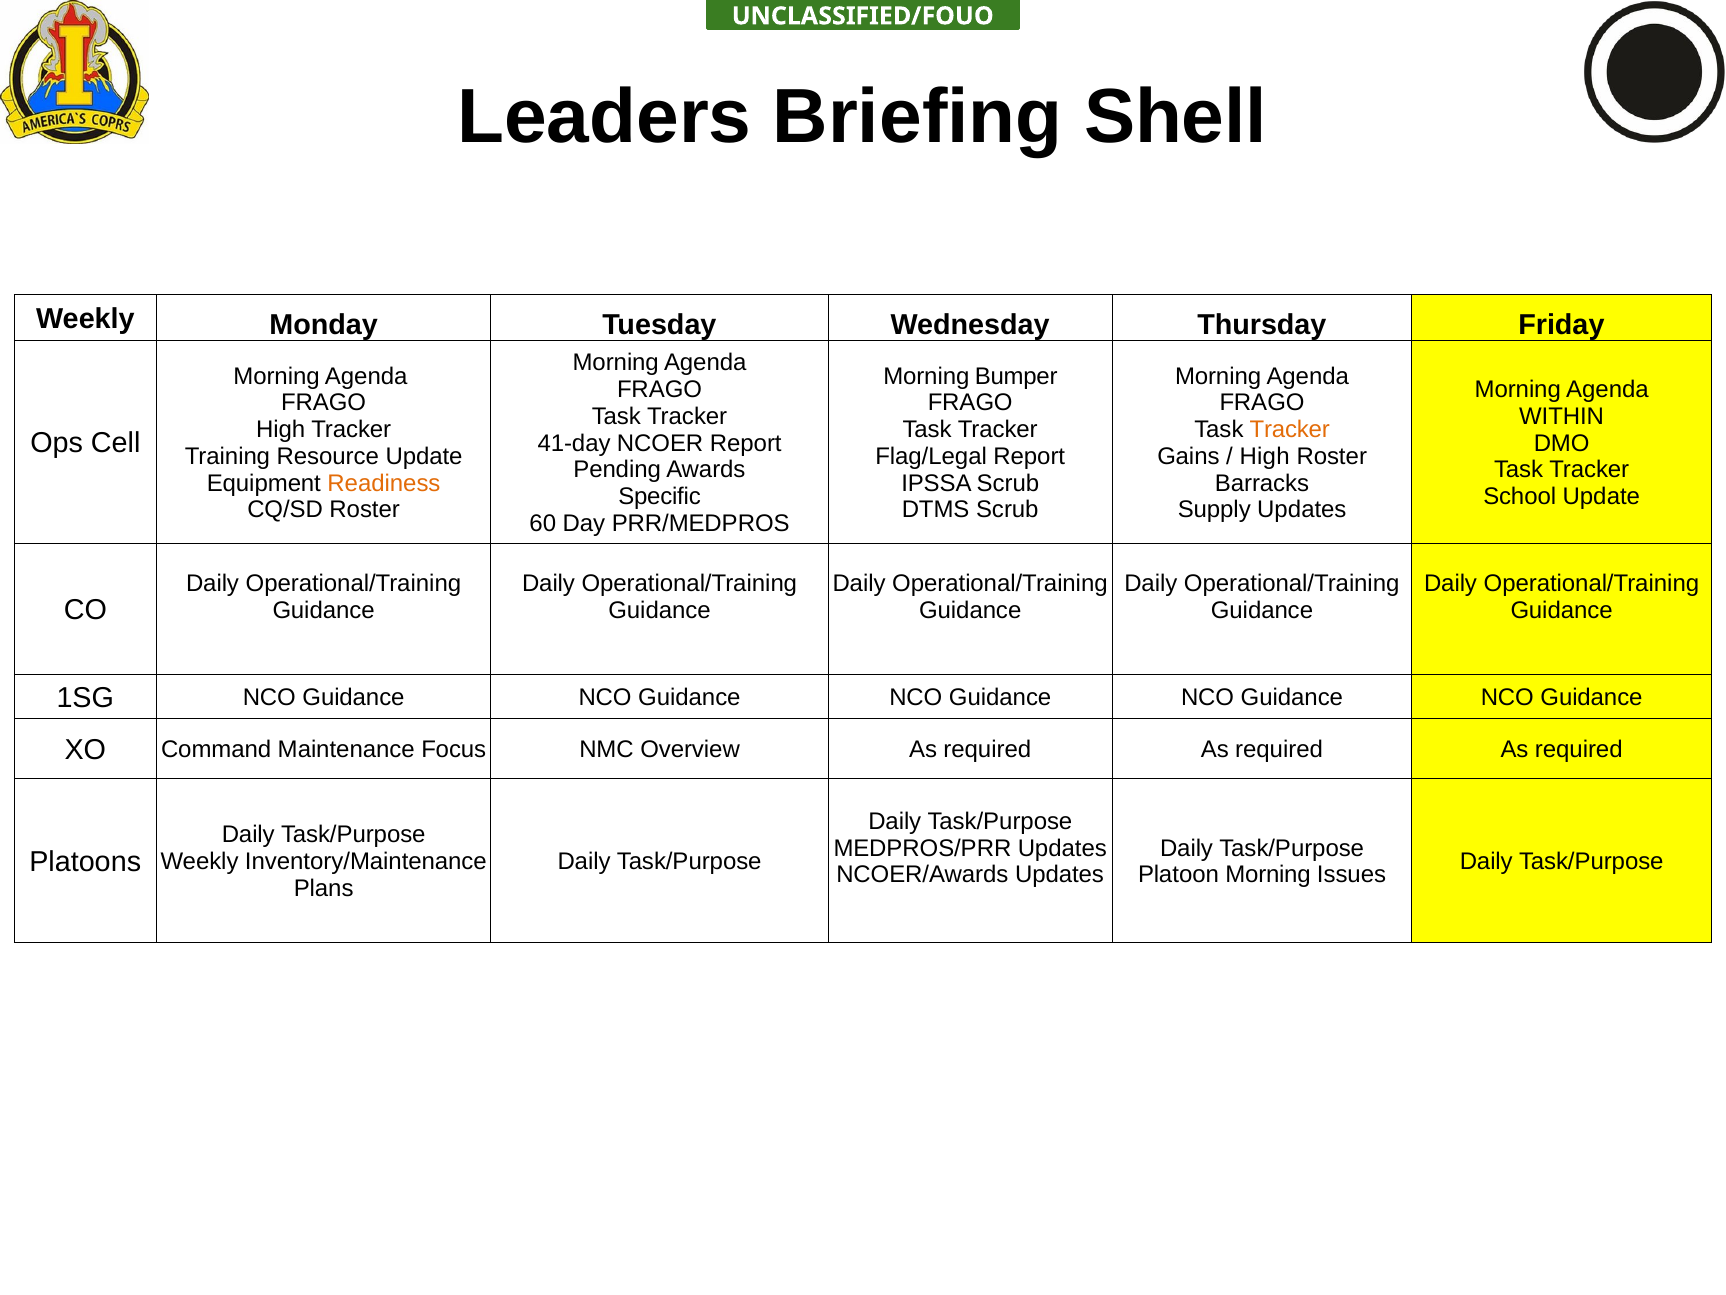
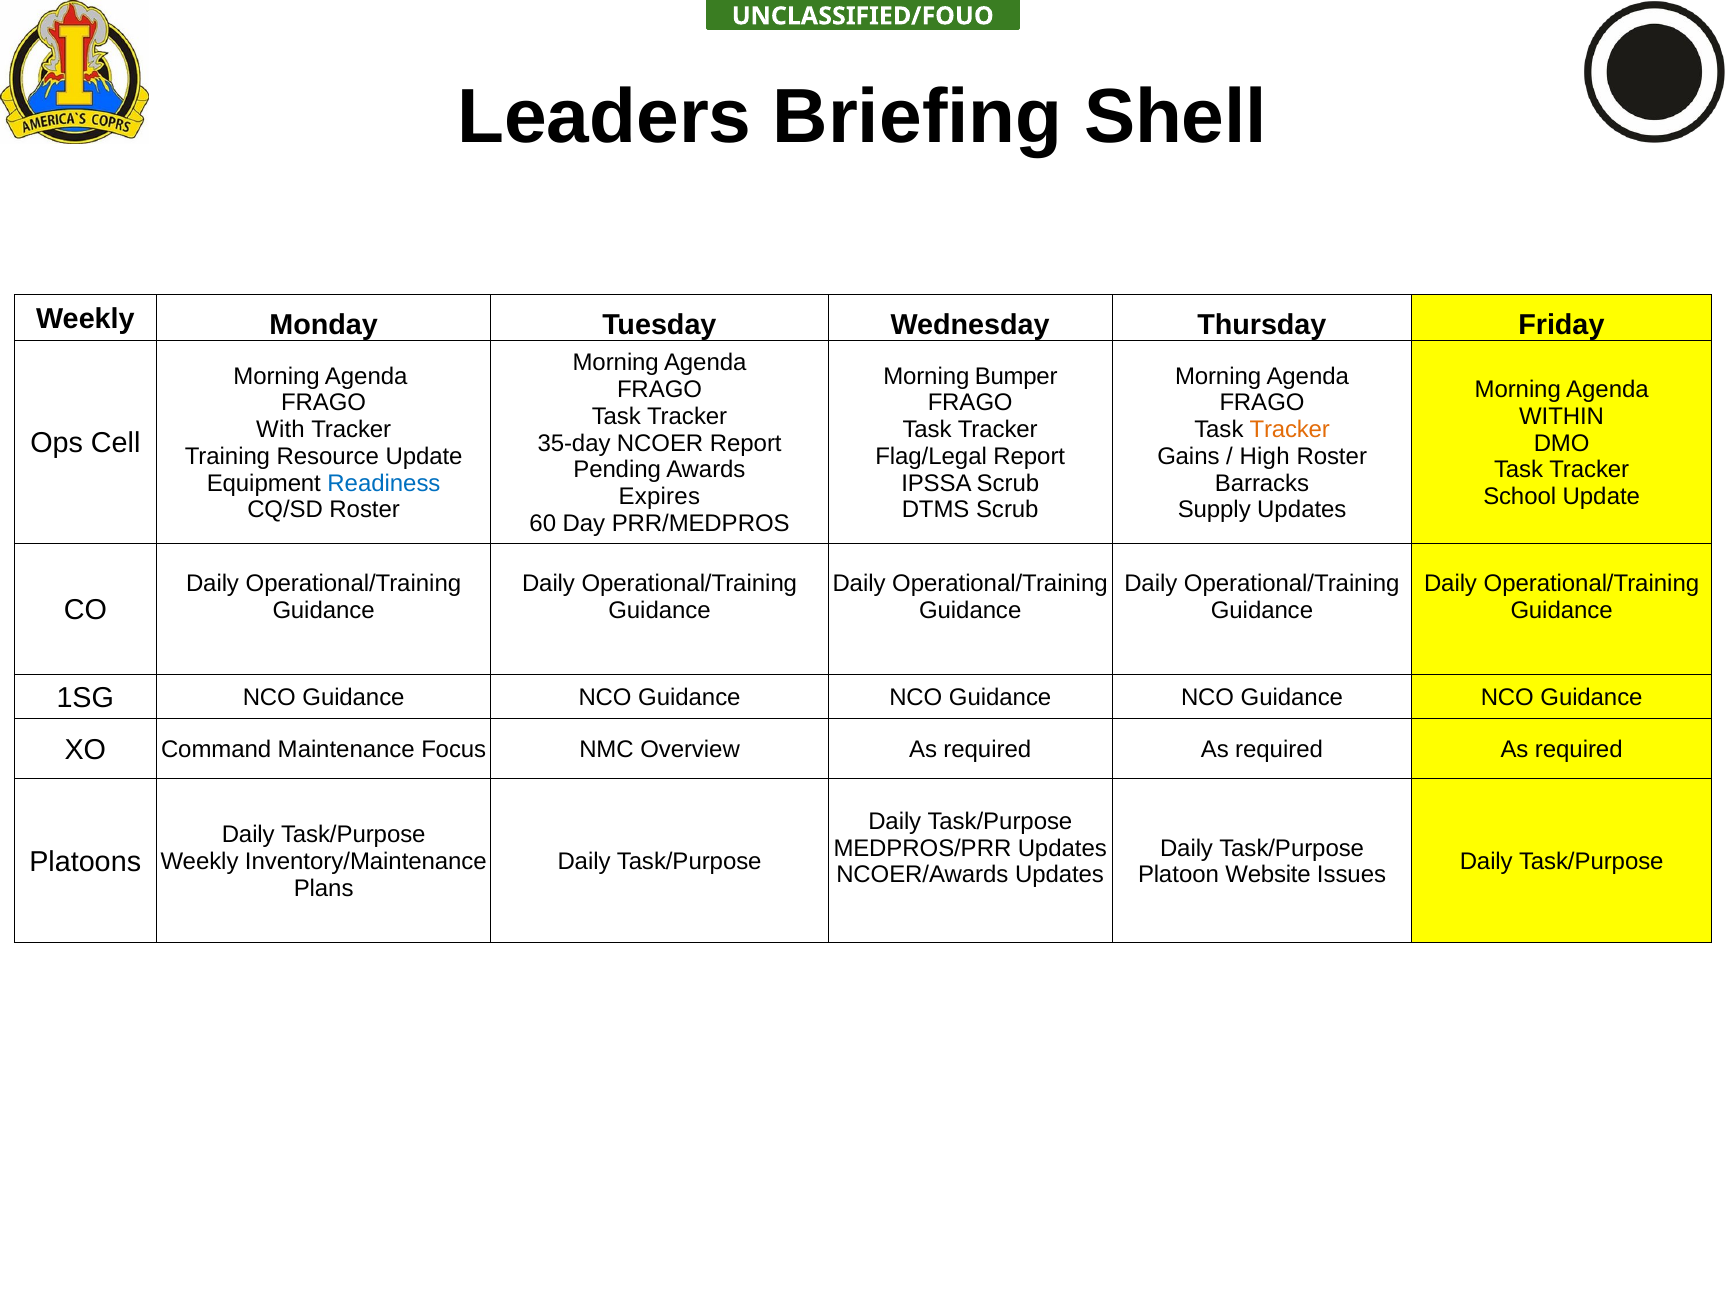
High at (281, 430): High -> With
41-day: 41-day -> 35-day
Readiness colour: orange -> blue
Specific: Specific -> Expires
Platoon Morning: Morning -> Website
